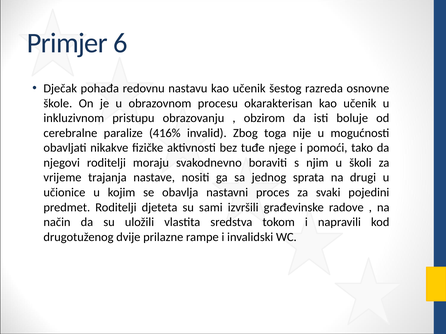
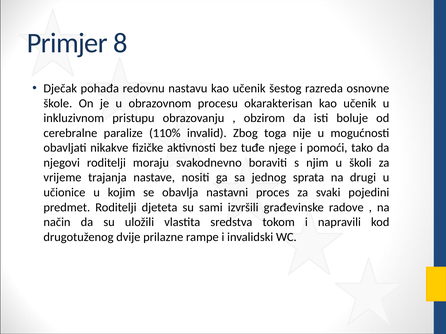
6: 6 -> 8
416%: 416% -> 110%
